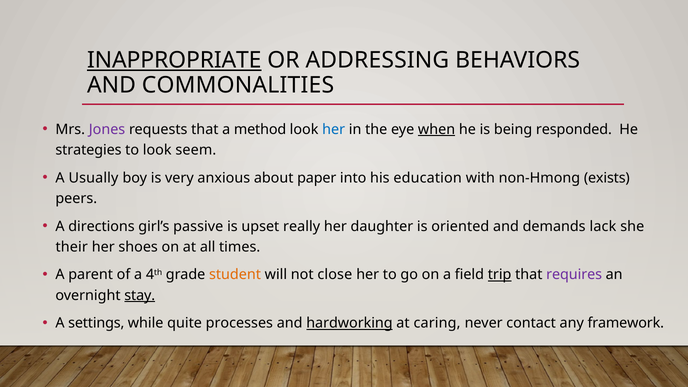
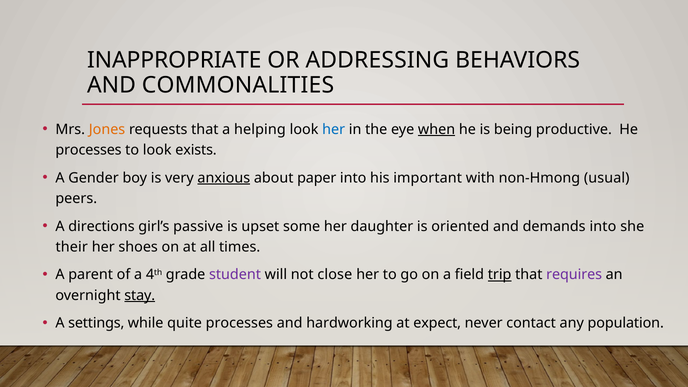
INAPPROPRIATE underline: present -> none
Jones colour: purple -> orange
method: method -> helping
responded: responded -> productive
strategies at (89, 150): strategies -> processes
seem: seem -> exists
Usually: Usually -> Gender
anxious underline: none -> present
education: education -> important
exists: exists -> usual
really: really -> some
demands lack: lack -> into
student colour: orange -> purple
hardworking underline: present -> none
caring: caring -> expect
framework: framework -> population
